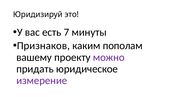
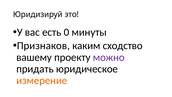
7: 7 -> 0
пополам: пополам -> сходство
измерение colour: purple -> orange
